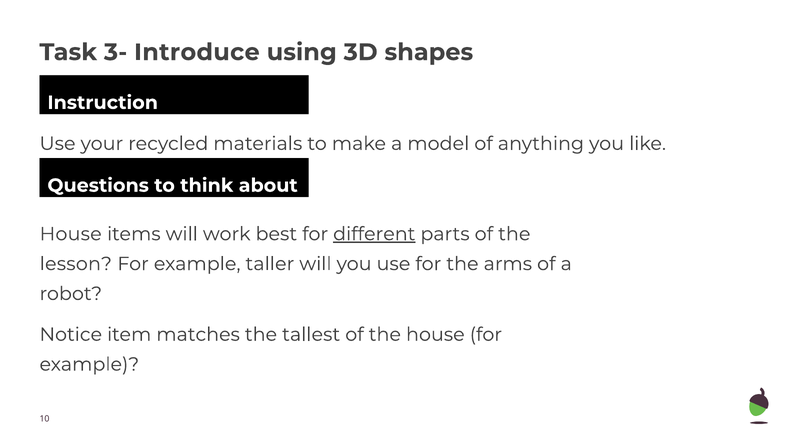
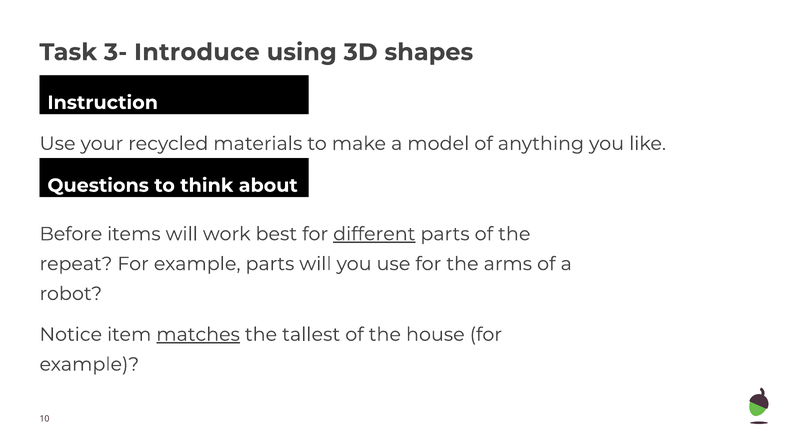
House at (71, 234): House -> Before
lesson: lesson -> repeat
example taller: taller -> parts
matches underline: none -> present
